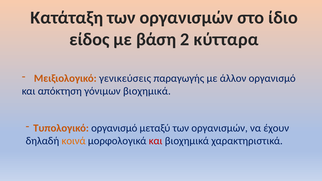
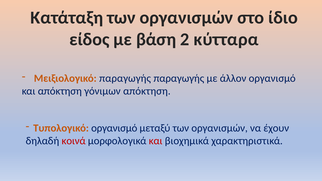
Μειξιολογικό γενικεύσεις: γενικεύσεις -> παραγωγής
γόνιμων βιοχημικά: βιοχημικά -> απόκτηση
κοινά colour: orange -> red
